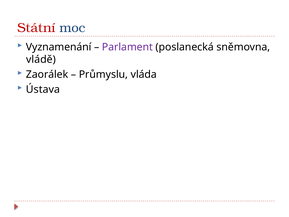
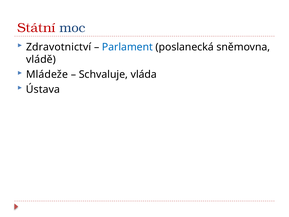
Vyznamenání: Vyznamenání -> Zdravotnictví
Parlament colour: purple -> blue
Zaorálek: Zaorálek -> Mládeže
Průmyslu: Průmyslu -> Schvaluje
